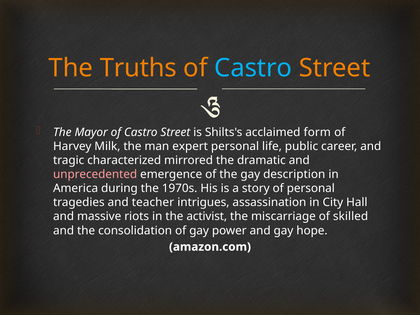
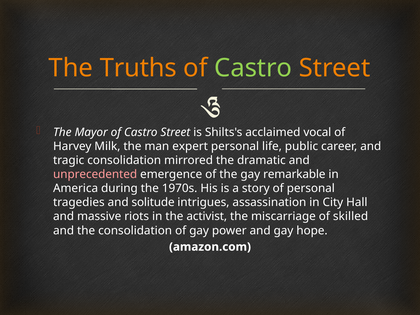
Castro at (253, 68) colour: light blue -> light green
form: form -> vocal
tragic characterized: characterized -> consolidation
description: description -> remarkable
teacher: teacher -> solitude
